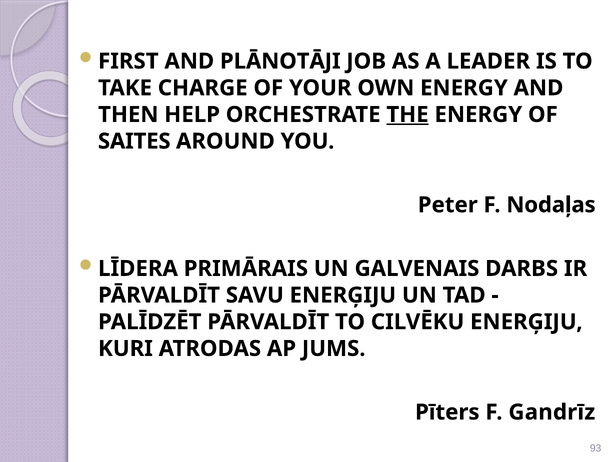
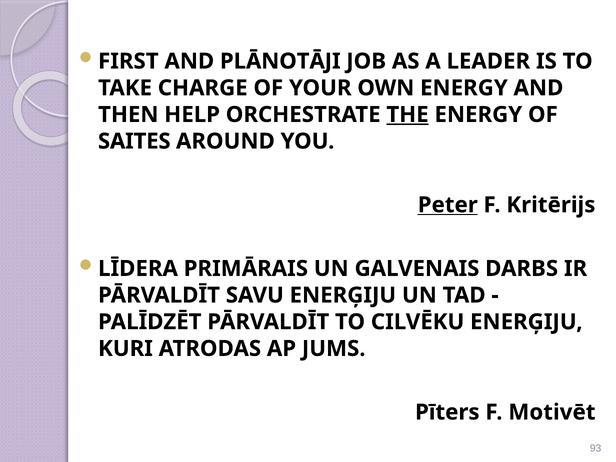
Peter underline: none -> present
Nodaļas: Nodaļas -> Kritērijs
Gandrīz: Gandrīz -> Motivēt
